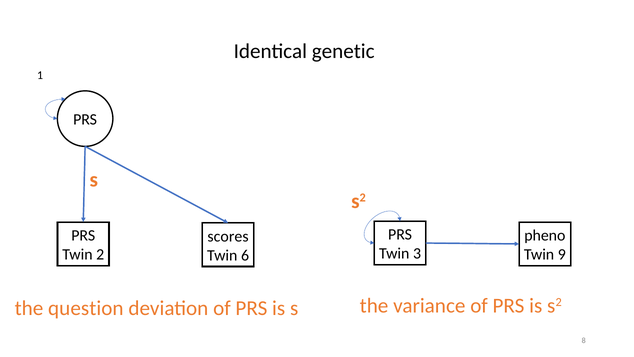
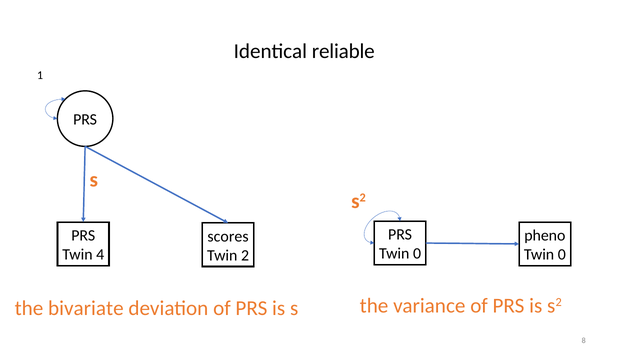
genetic: genetic -> reliable
3 at (417, 253): 3 -> 0
2: 2 -> 4
9 at (562, 254): 9 -> 0
6: 6 -> 2
question: question -> bivariate
